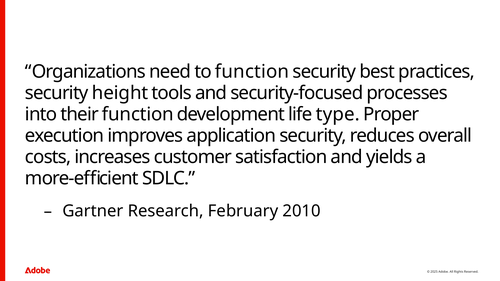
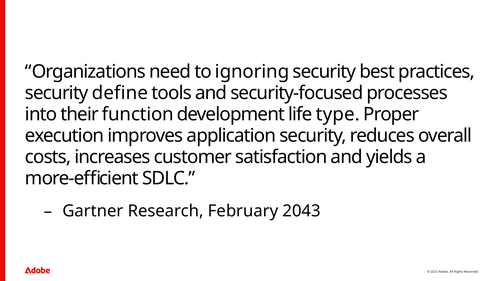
to function: function -> ignoring
height: height -> define
2010: 2010 -> 2043
